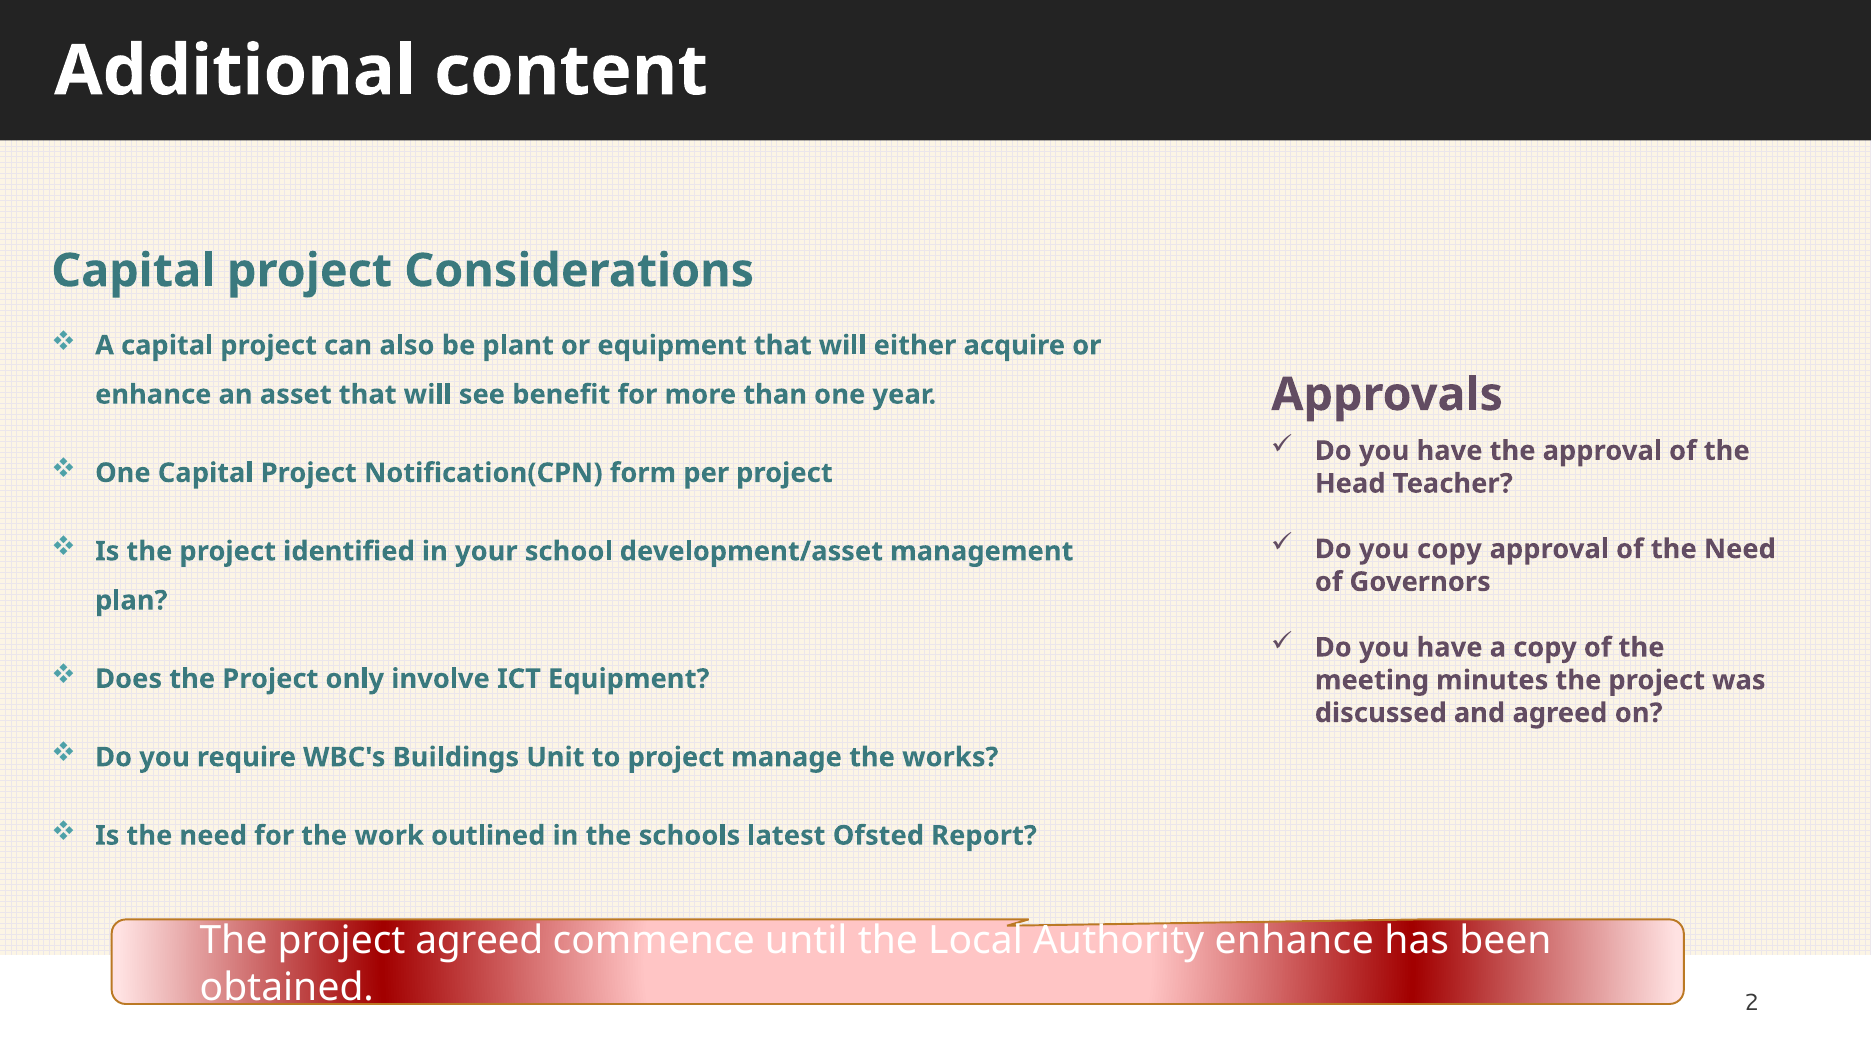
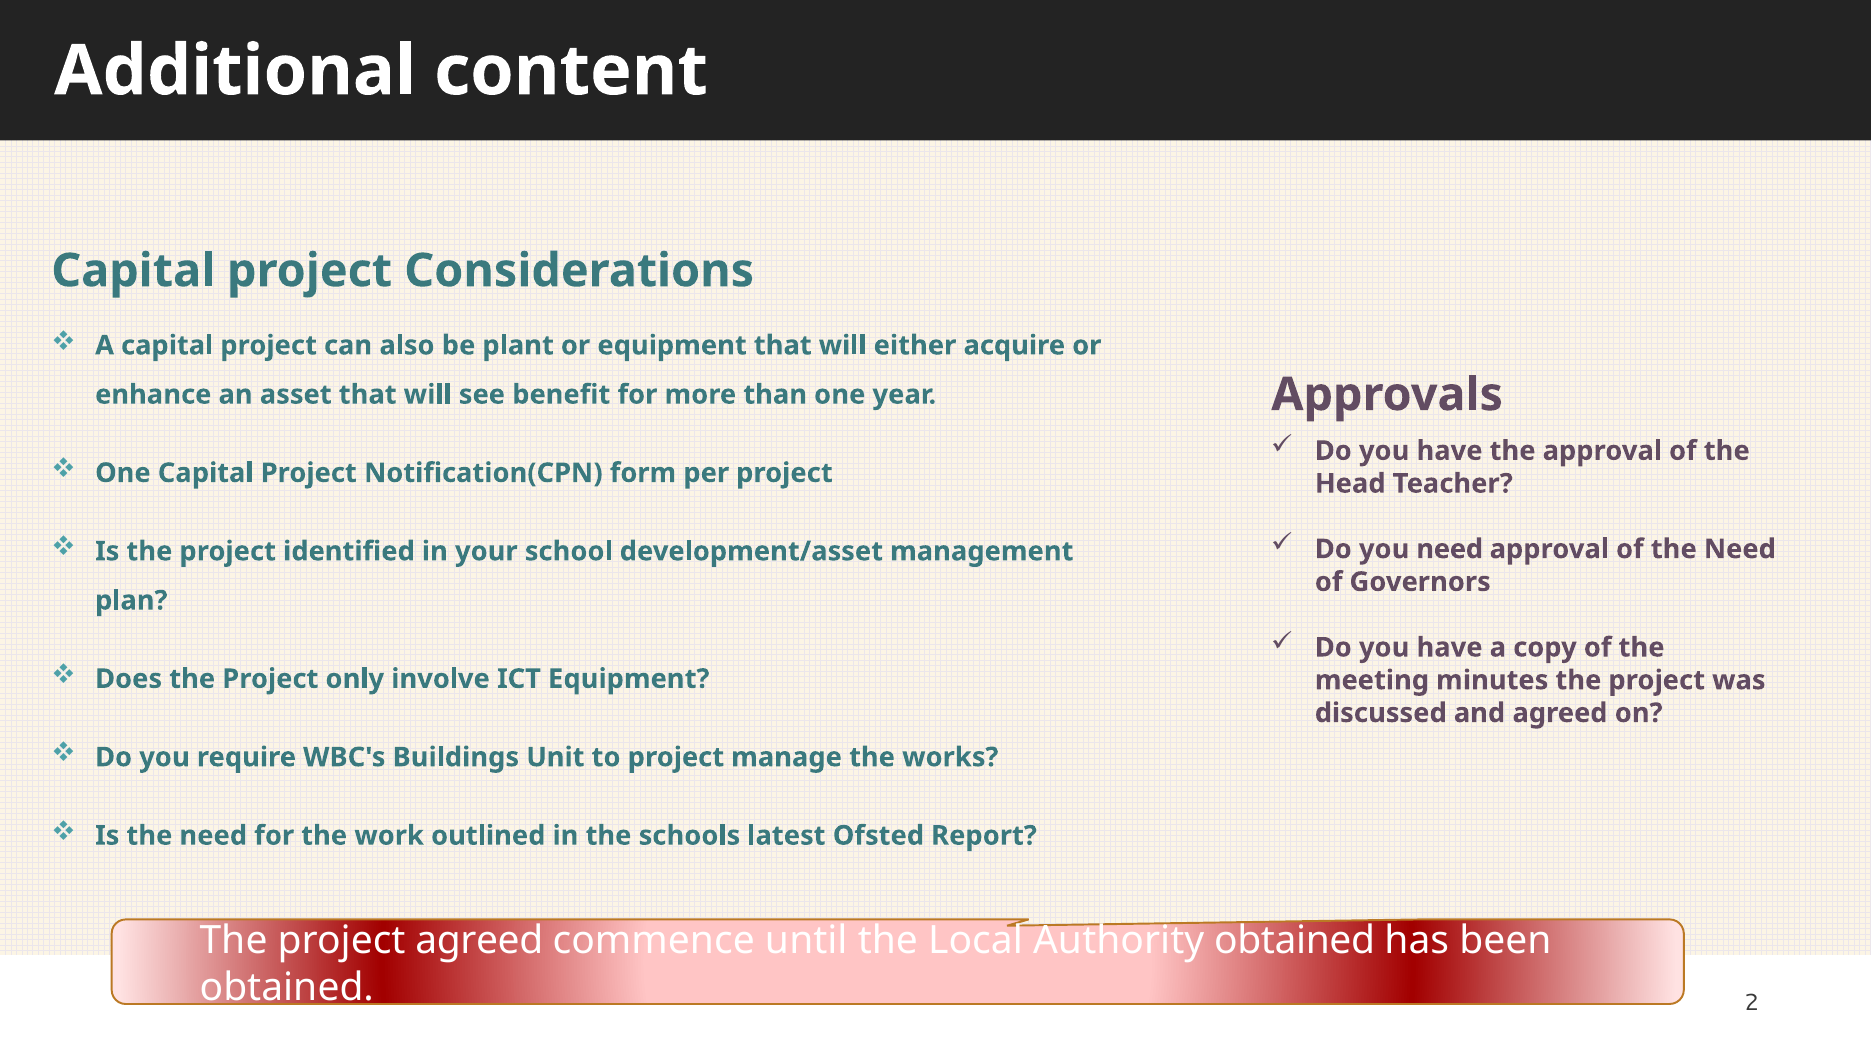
you copy: copy -> need
Authority enhance: enhance -> obtained
